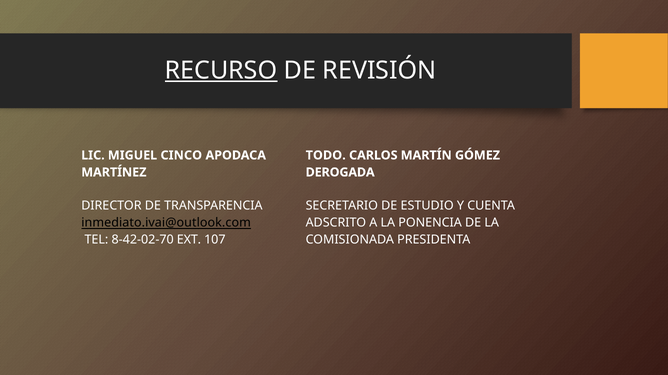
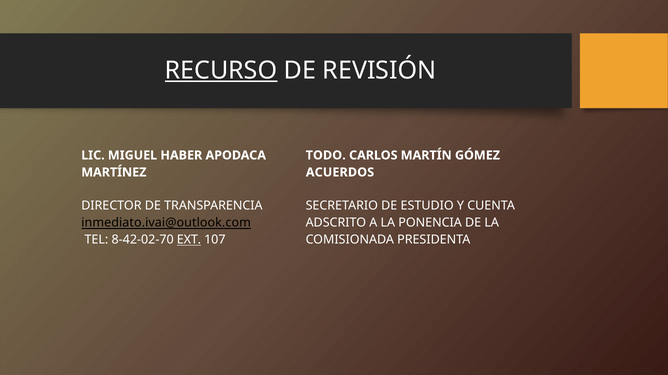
CINCO: CINCO -> HABER
DEROGADA: DEROGADA -> ACUERDOS
EXT underline: none -> present
